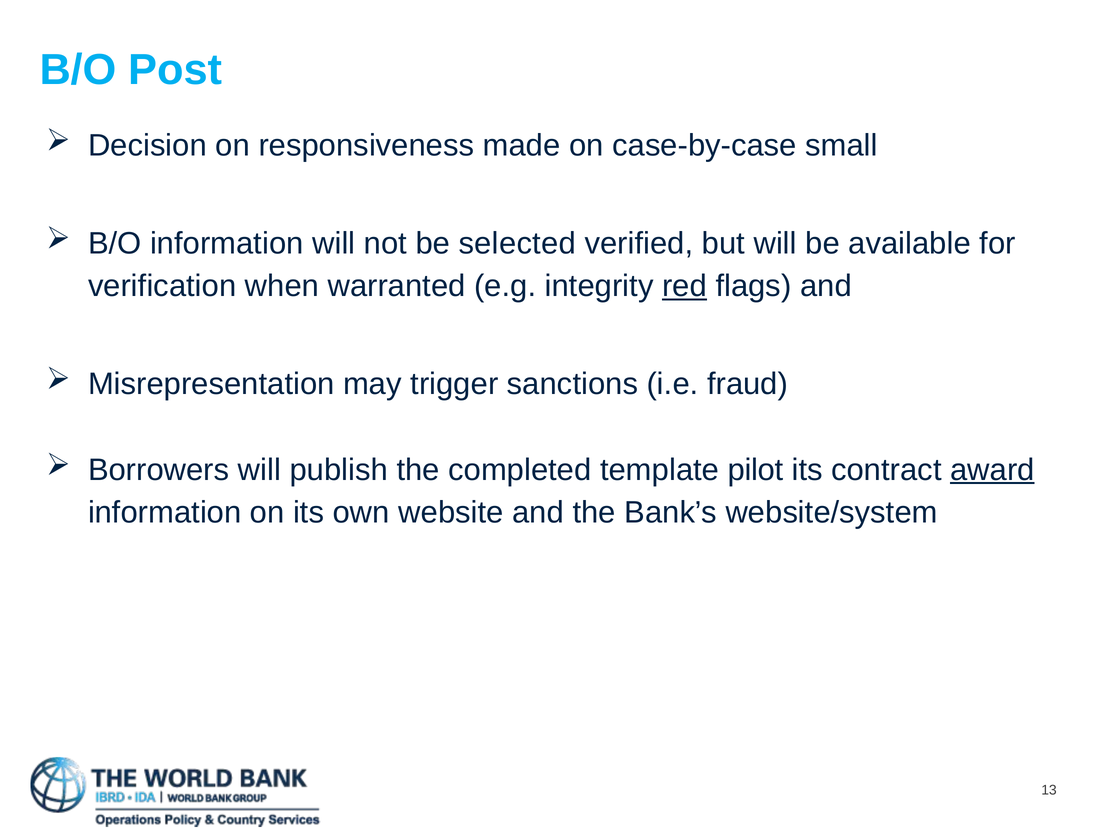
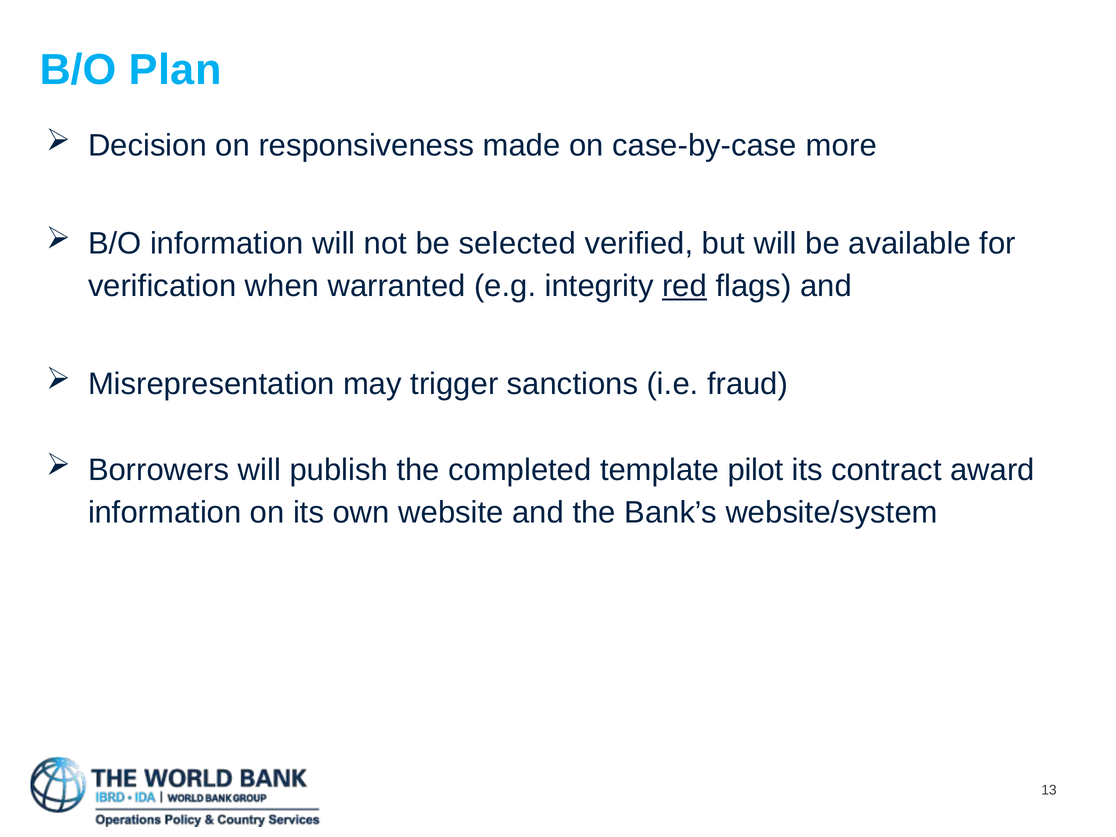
Post: Post -> Plan
small: small -> more
award underline: present -> none
